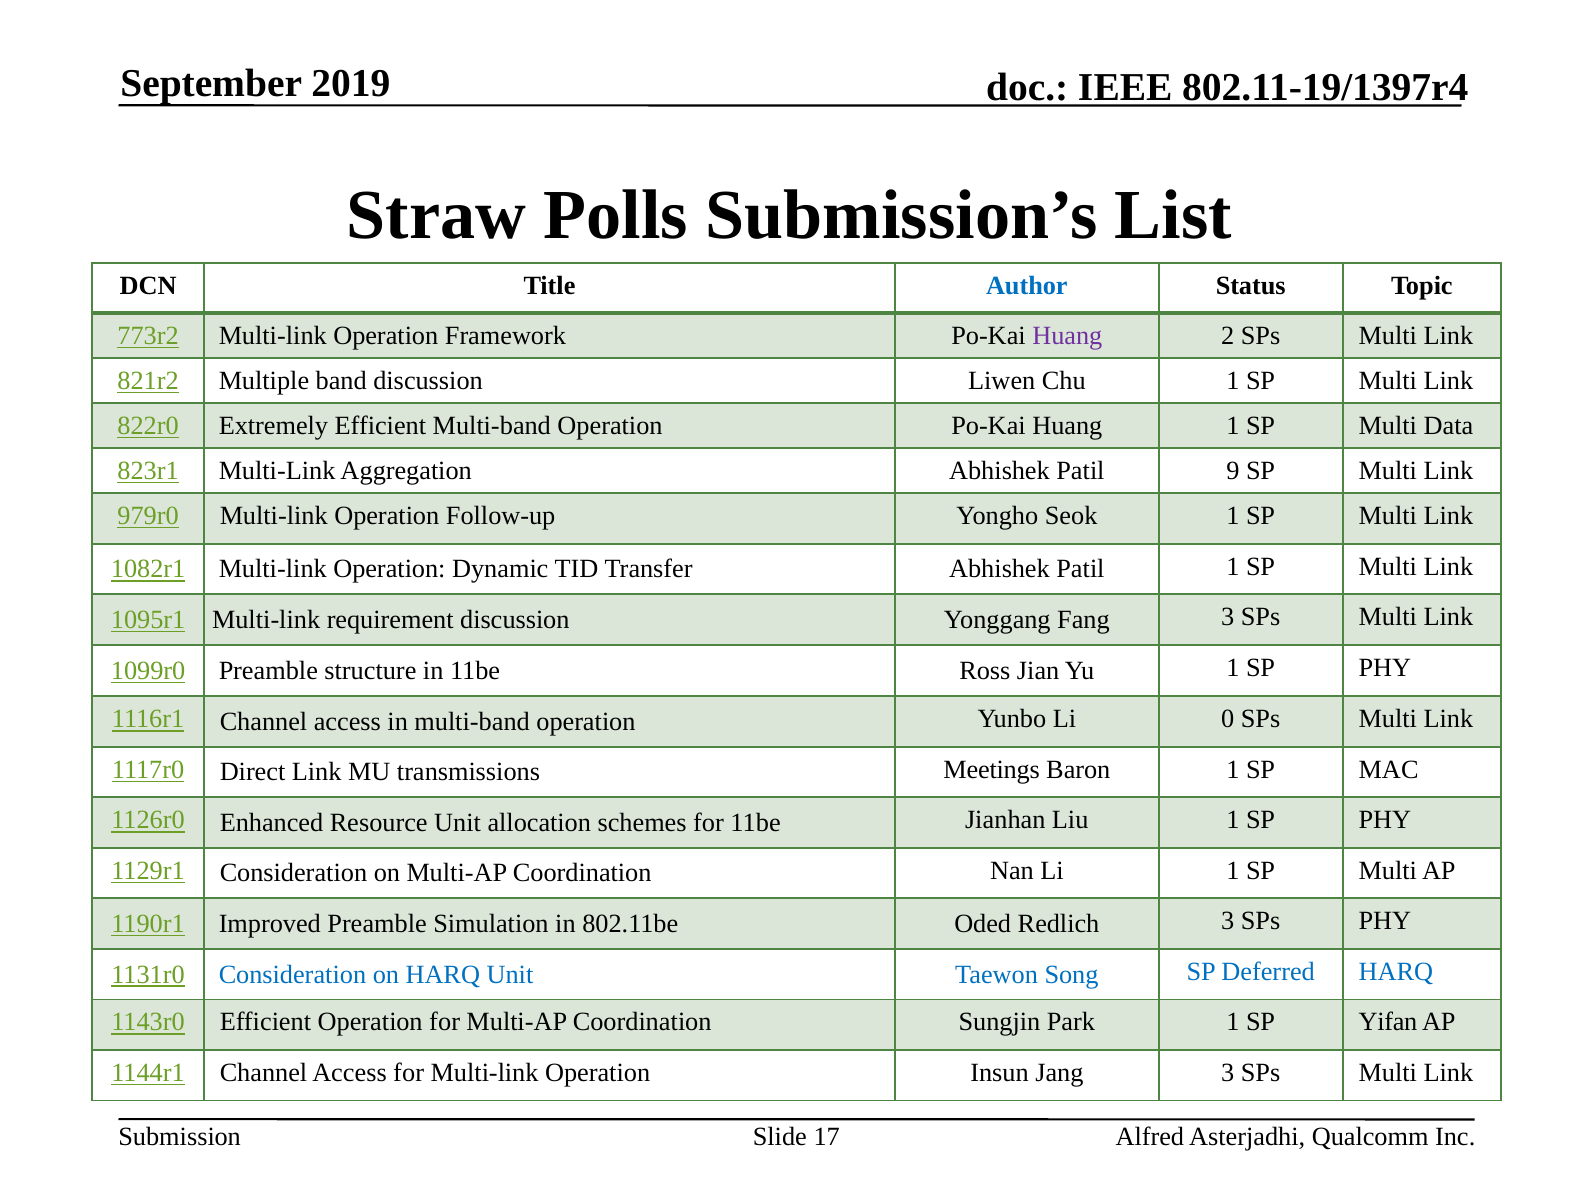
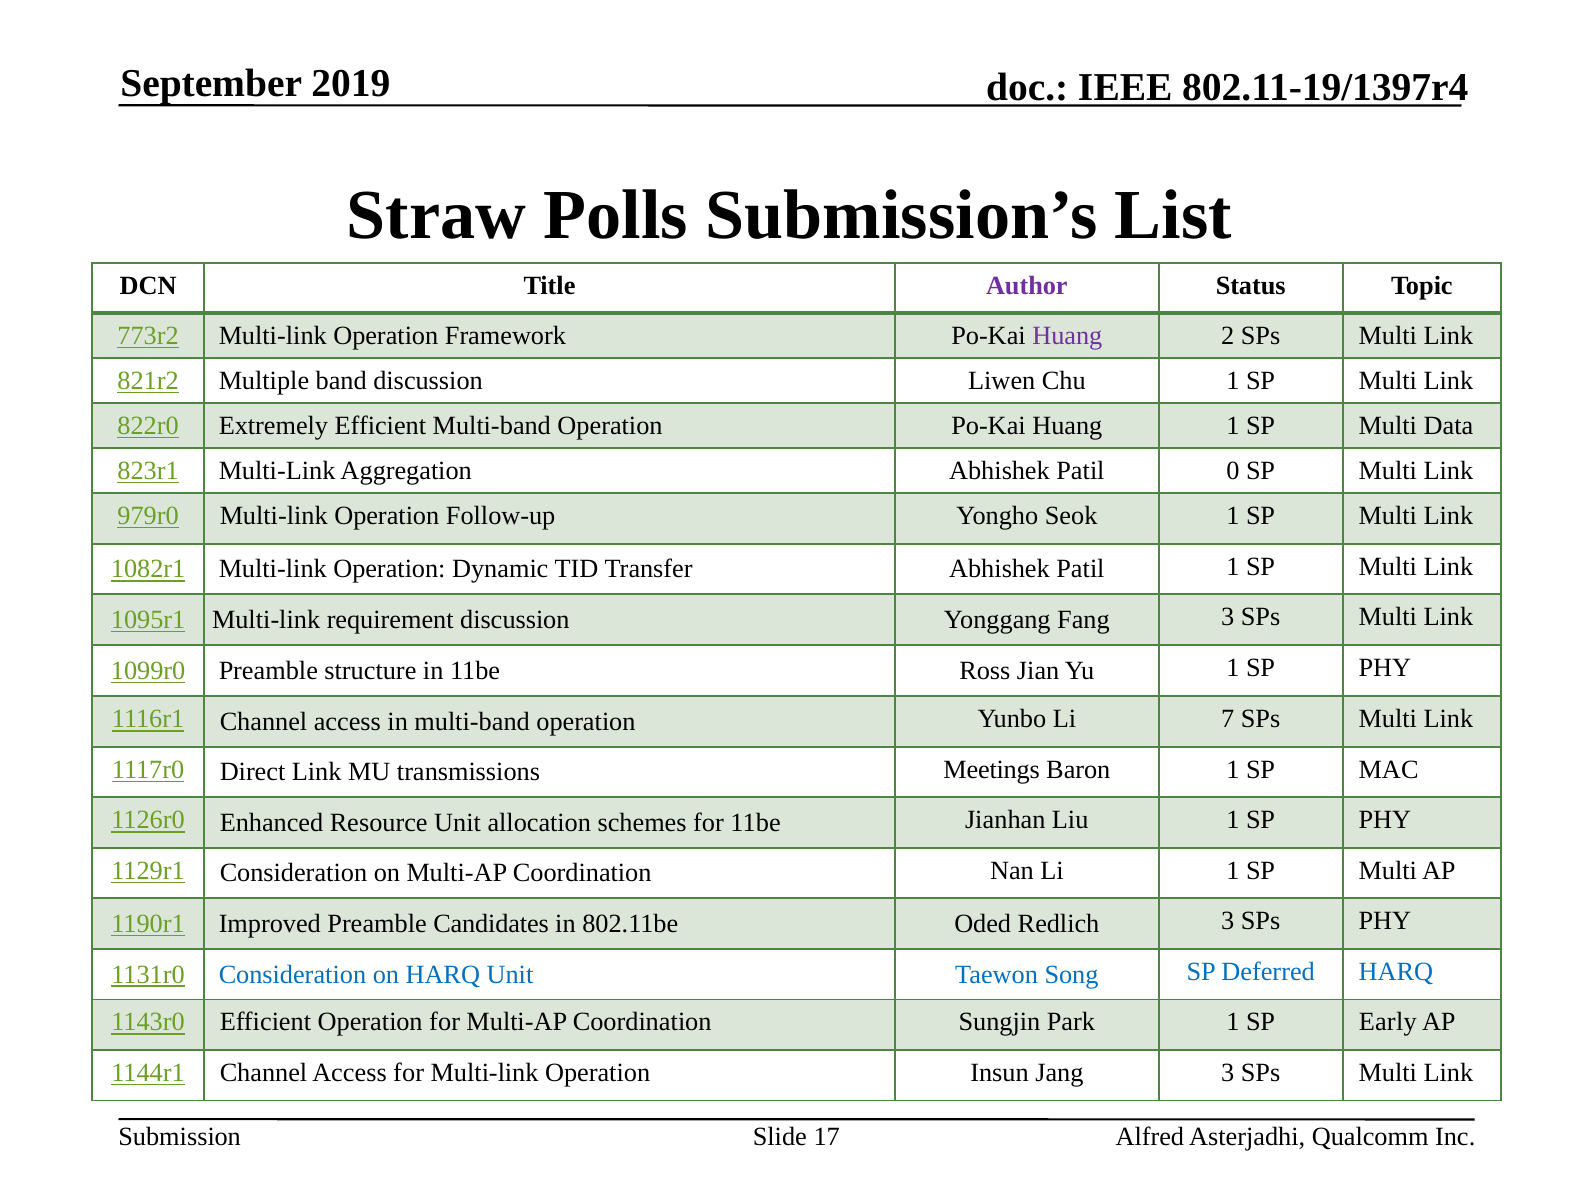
Author colour: blue -> purple
9: 9 -> 0
0: 0 -> 7
Simulation: Simulation -> Candidates
Yifan: Yifan -> Early
